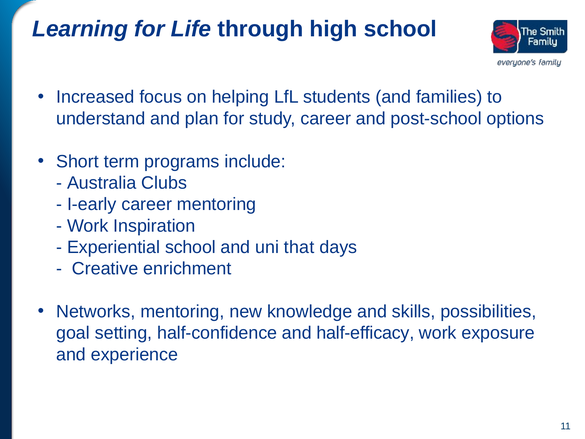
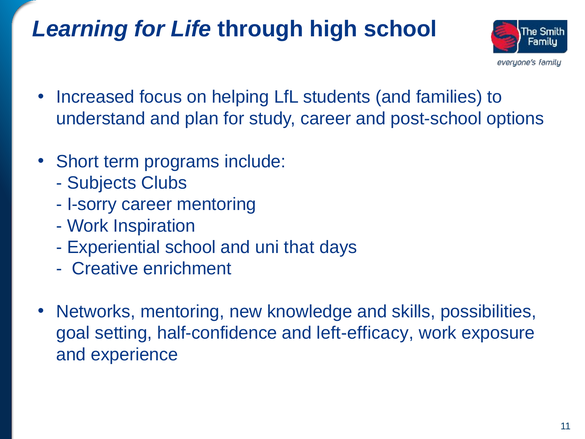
Australia: Australia -> Subjects
I-early: I-early -> I-sorry
half-efficacy: half-efficacy -> left-efficacy
